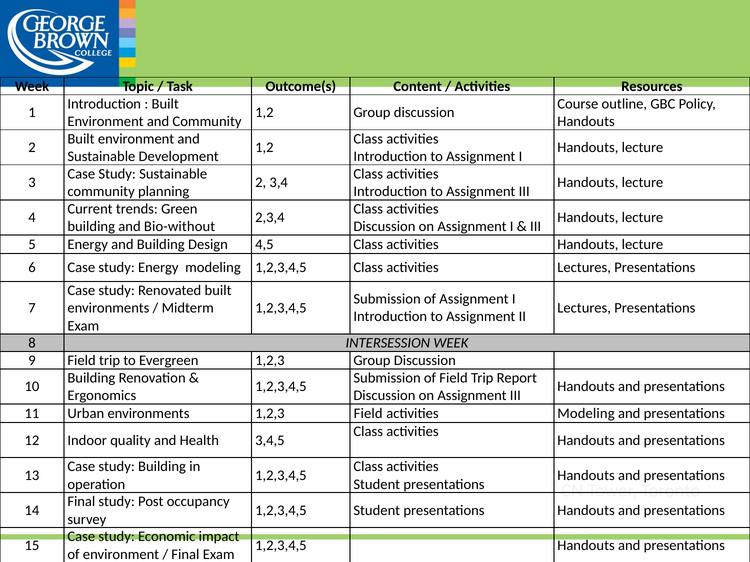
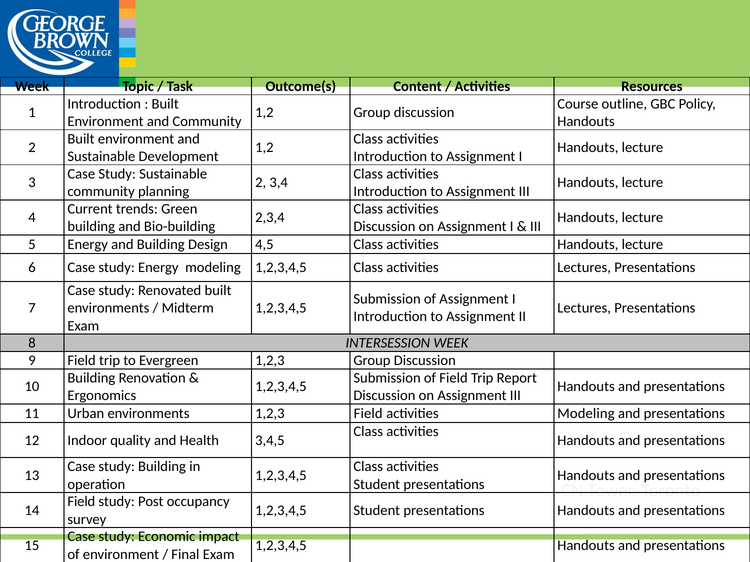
Bio-without: Bio-without -> Bio-building
Final at (81, 502): Final -> Field
